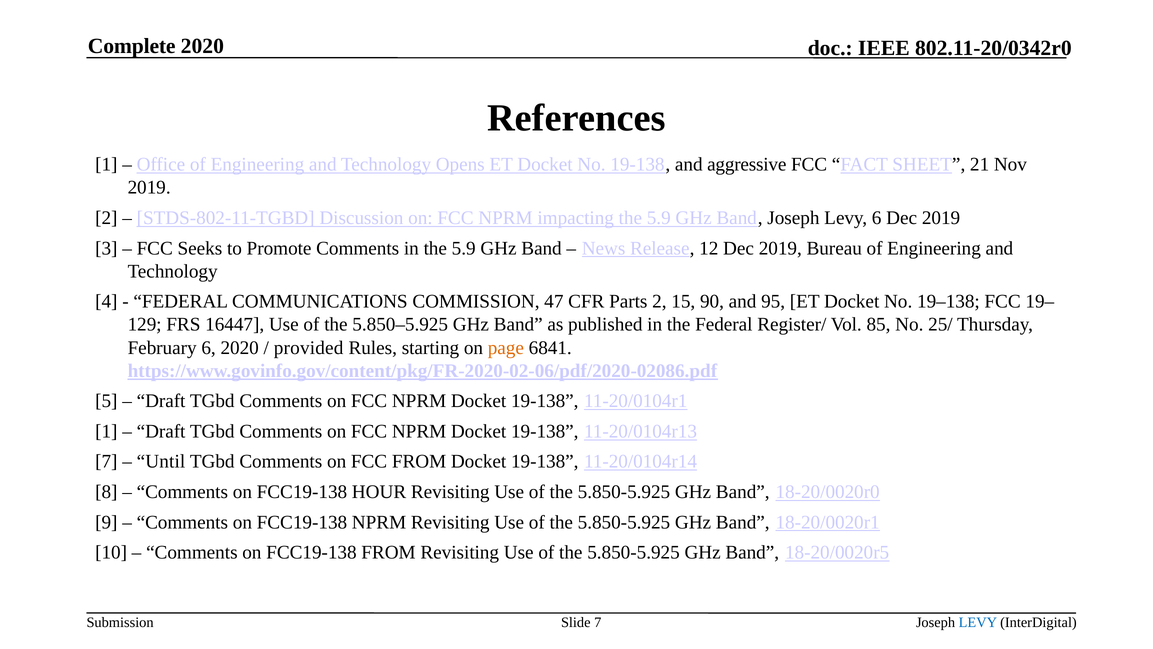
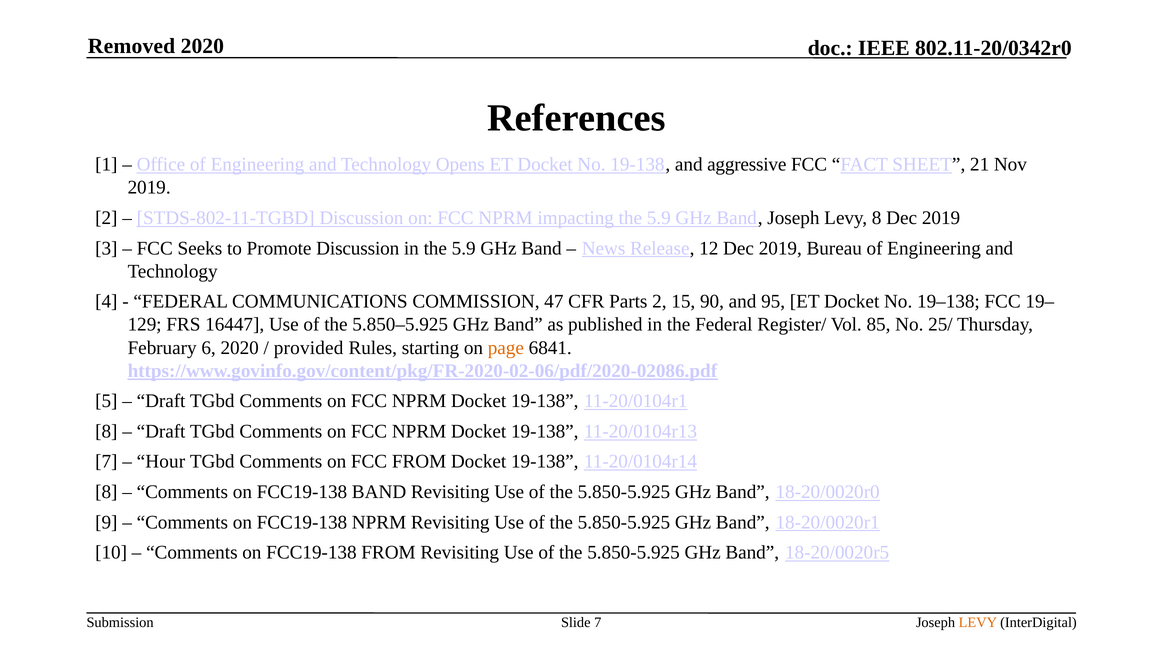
Complete: Complete -> Removed
Levy 6: 6 -> 8
Promote Comments: Comments -> Discussion
1 at (106, 431): 1 -> 8
Until: Until -> Hour
FCC19-138 HOUR: HOUR -> BAND
LEVY at (978, 622) colour: blue -> orange
